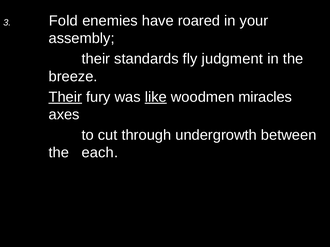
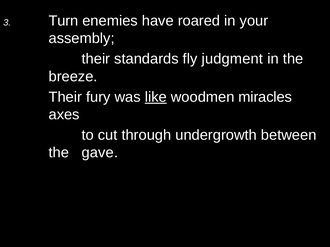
Fold: Fold -> Turn
Their at (65, 97) underline: present -> none
each: each -> gave
